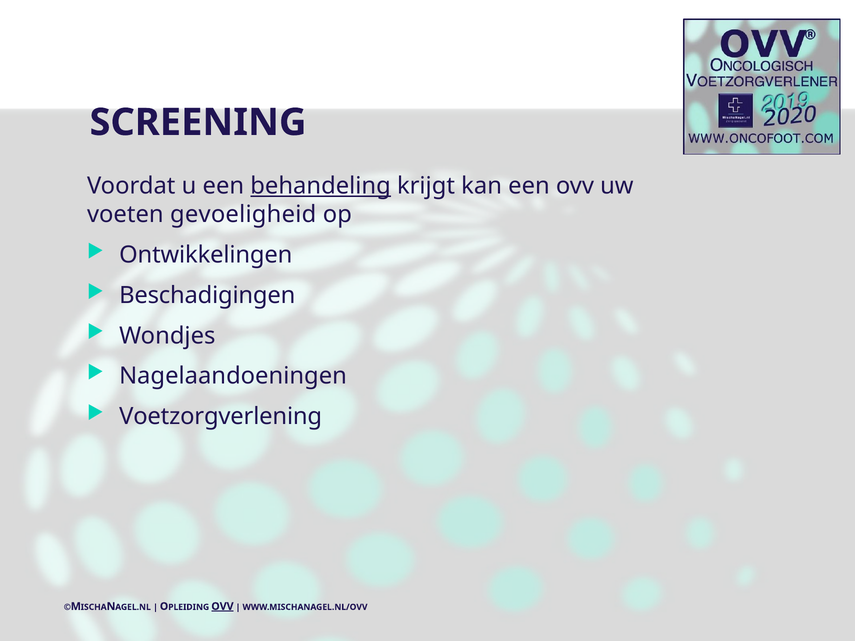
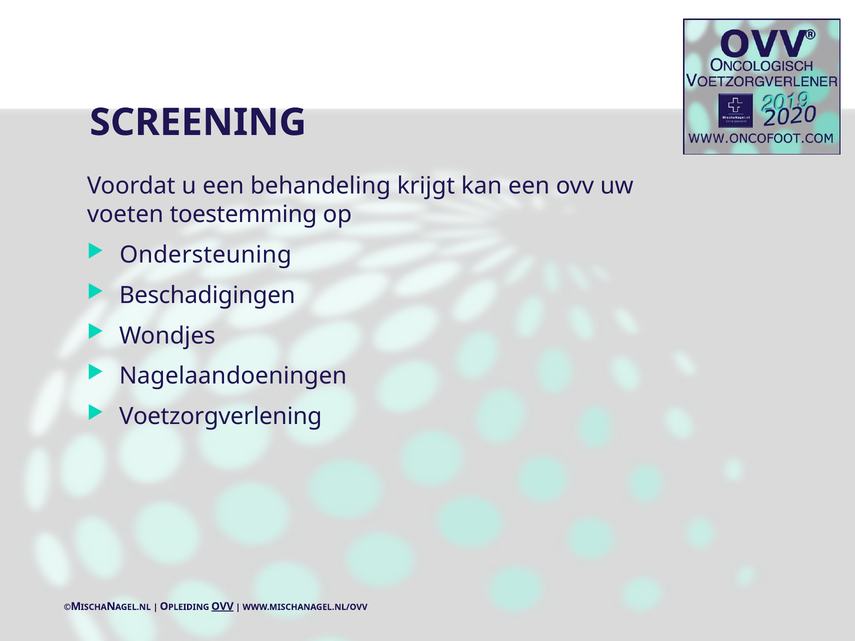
behandeling underline: present -> none
gevoeligheid: gevoeligheid -> toestemming
Ontwikkelingen: Ontwikkelingen -> Ondersteuning
